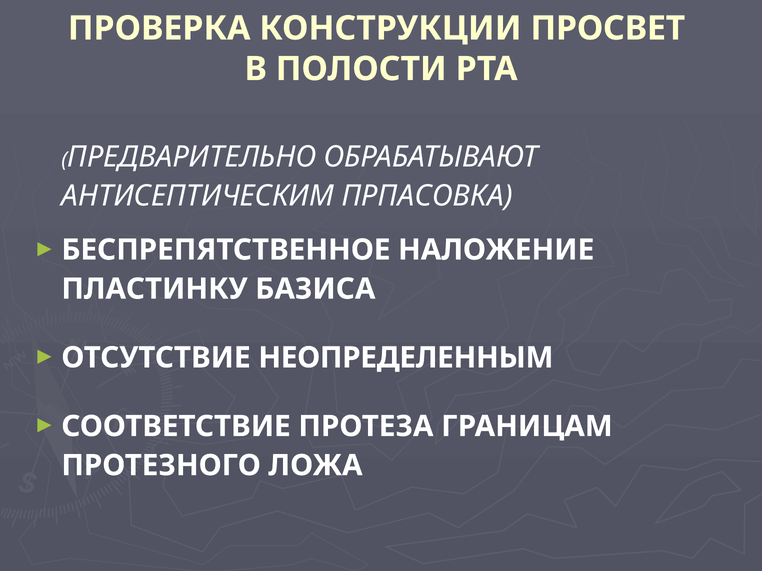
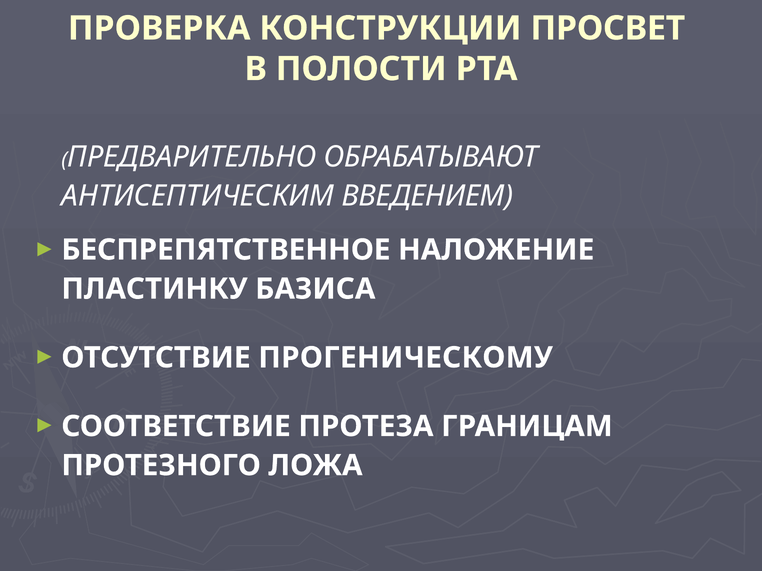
ПРПАСОВКА: ПРПАСОВКА -> ВВЕДЕНИЕМ
НЕОПРЕДЕЛЕННЫМ: НЕОПРЕДЕЛЕННЫМ -> ПРОГЕНИЧЕСКОМУ
